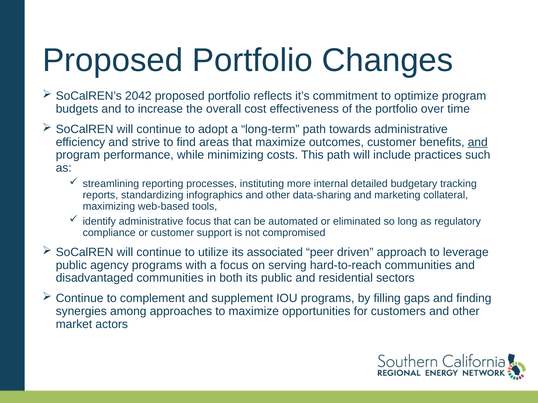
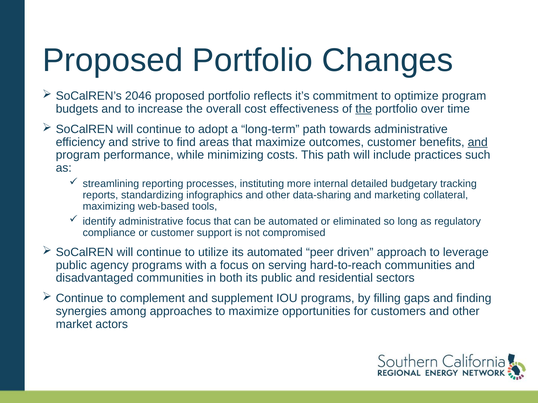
2042: 2042 -> 2046
the at (364, 109) underline: none -> present
its associated: associated -> automated
